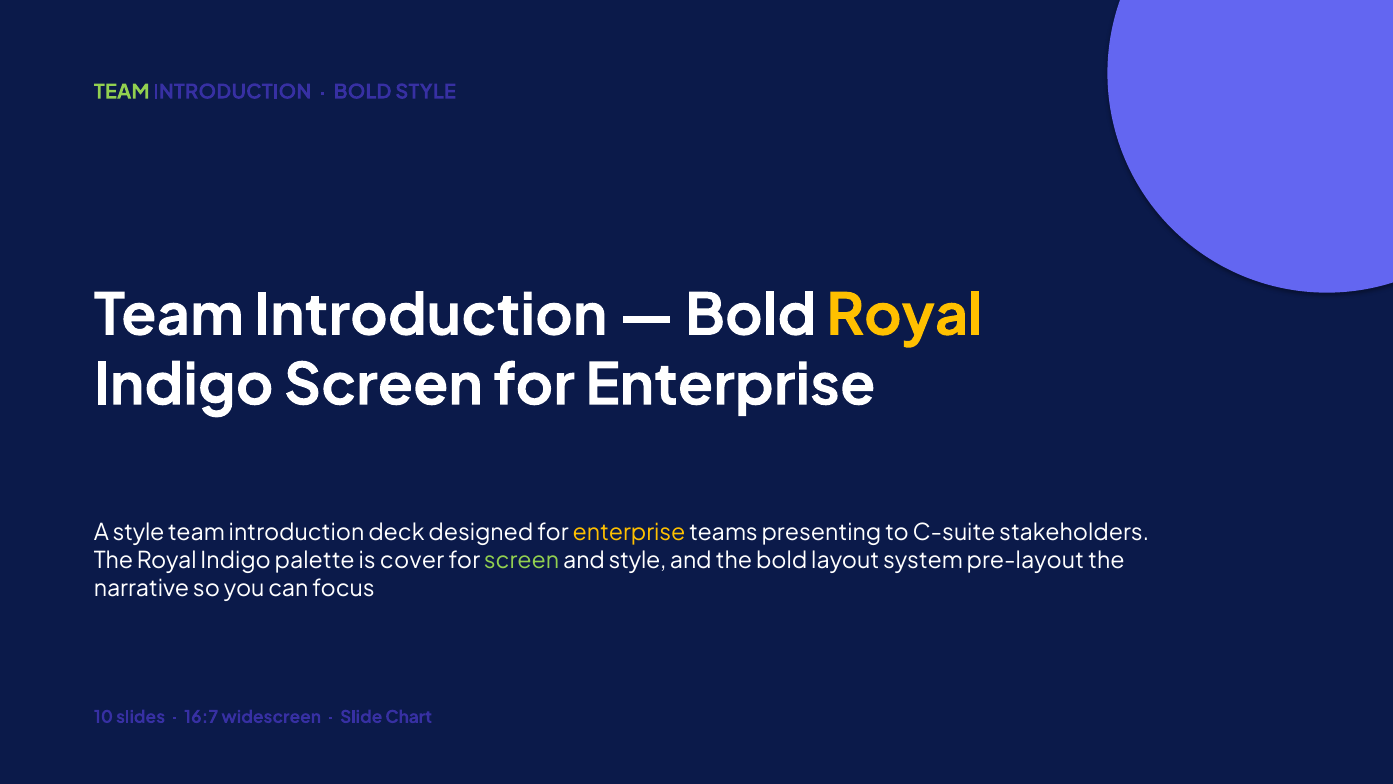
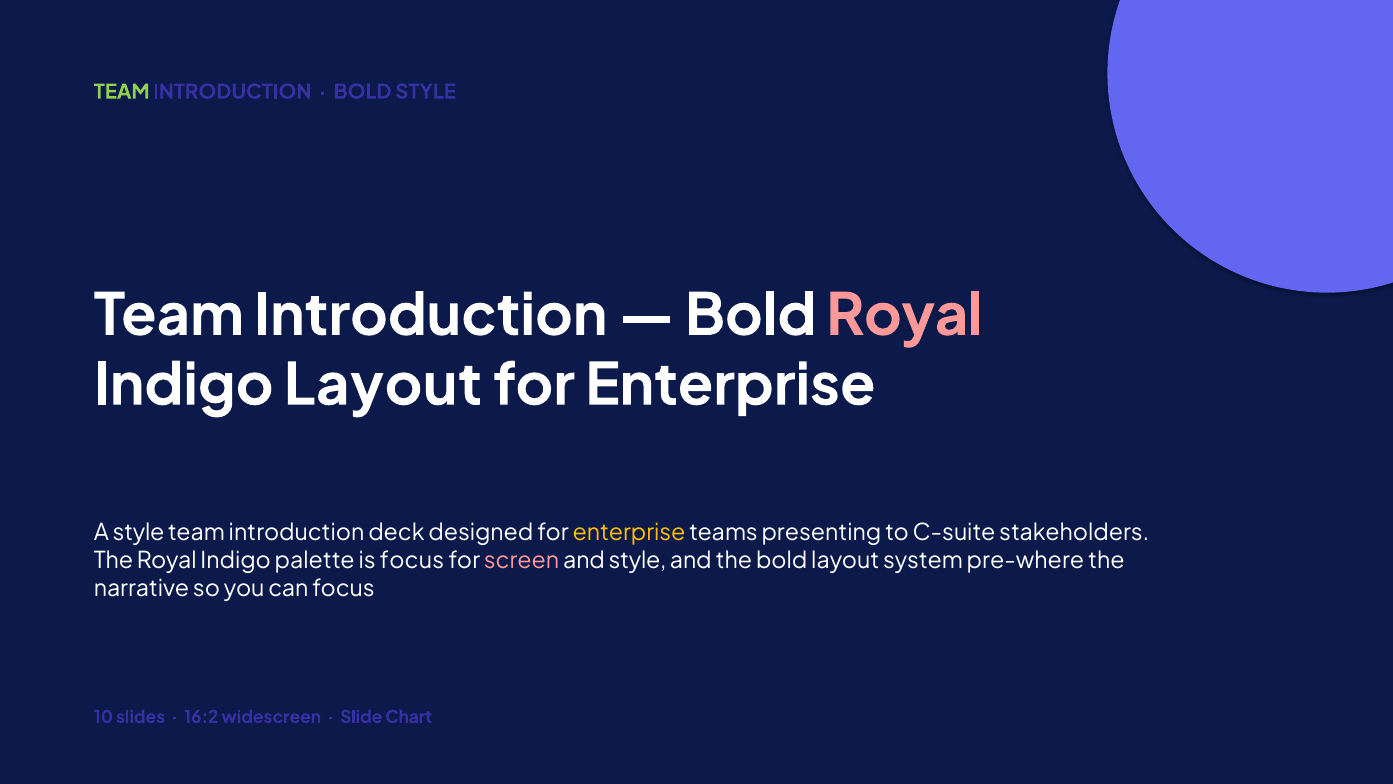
Royal at (904, 316) colour: yellow -> pink
Indigo Screen: Screen -> Layout
is cover: cover -> focus
screen at (522, 560) colour: light green -> pink
pre-layout: pre-layout -> pre-where
16:7: 16:7 -> 16:2
